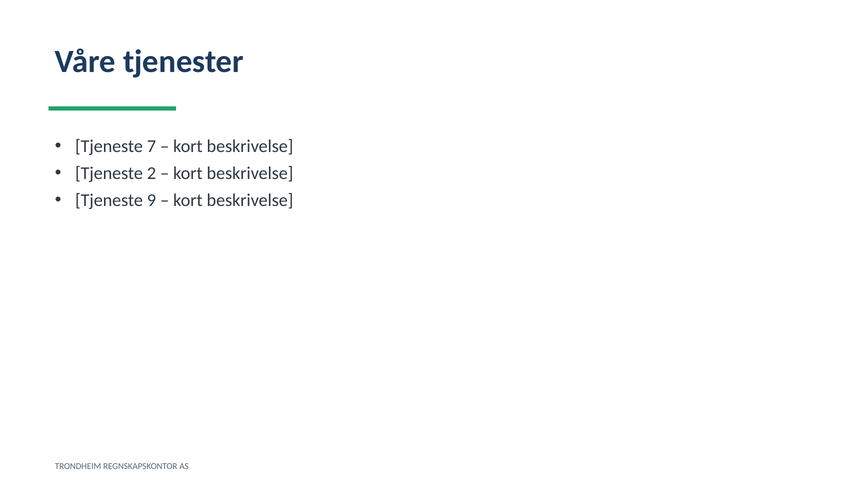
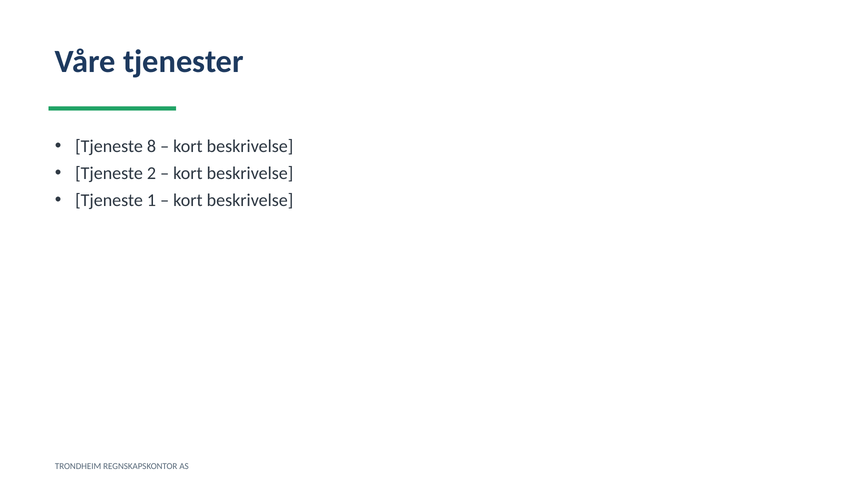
7: 7 -> 8
9: 9 -> 1
